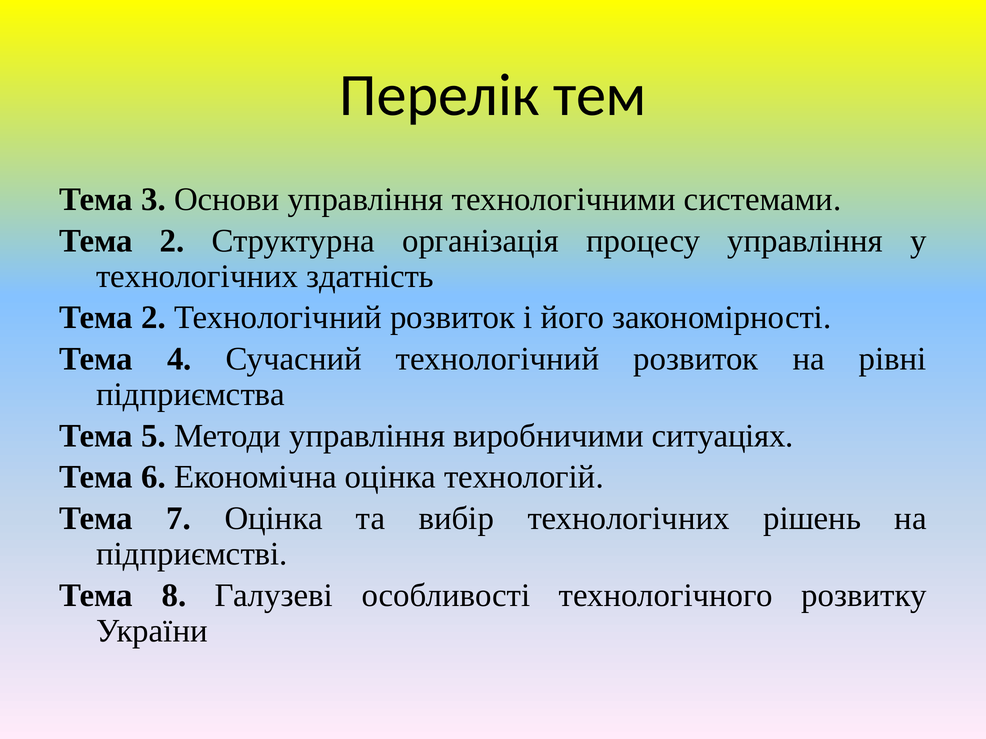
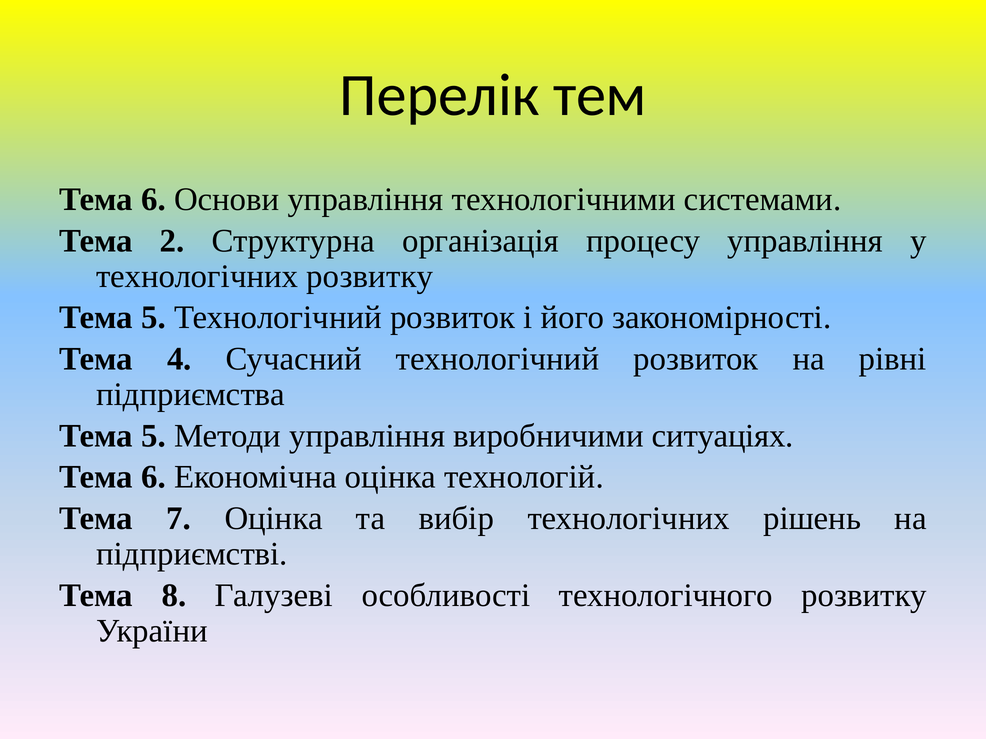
3 at (153, 200): 3 -> 6
технологічних здатність: здатність -> розвитку
2 at (153, 318): 2 -> 5
